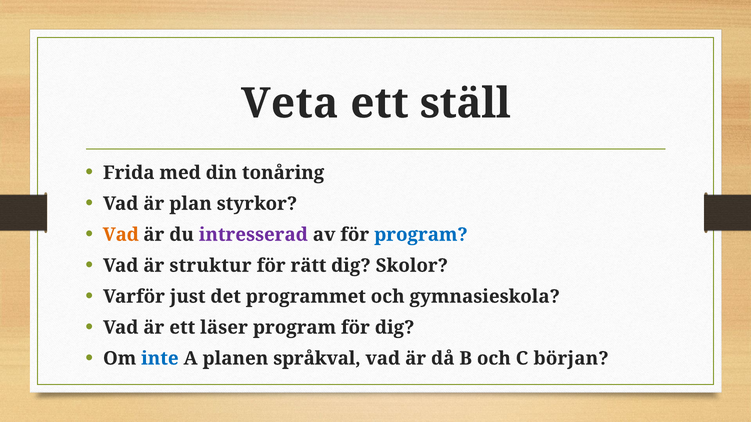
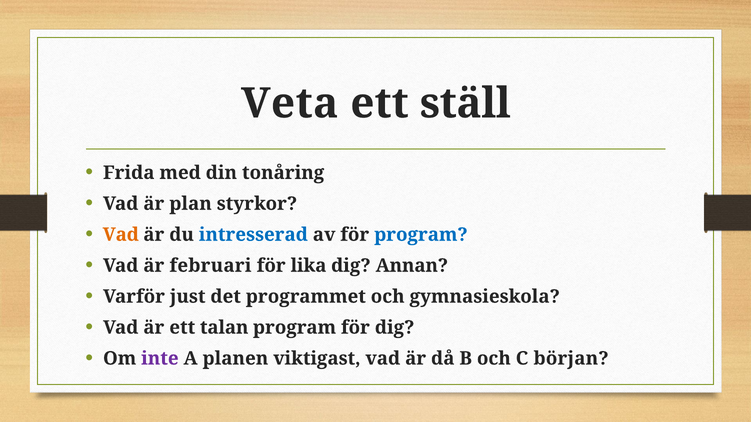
intresserad colour: purple -> blue
struktur: struktur -> februari
rätt: rätt -> lika
Skolor: Skolor -> Annan
läser: läser -> talan
inte colour: blue -> purple
språkval: språkval -> viktigast
